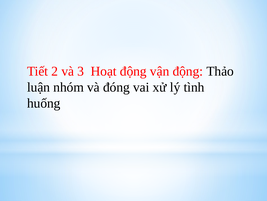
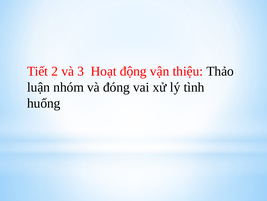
vận động: động -> thiệu
